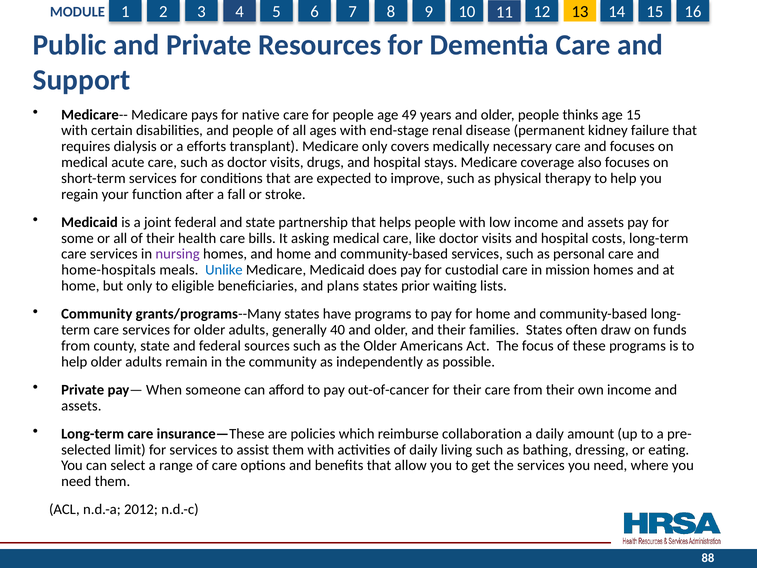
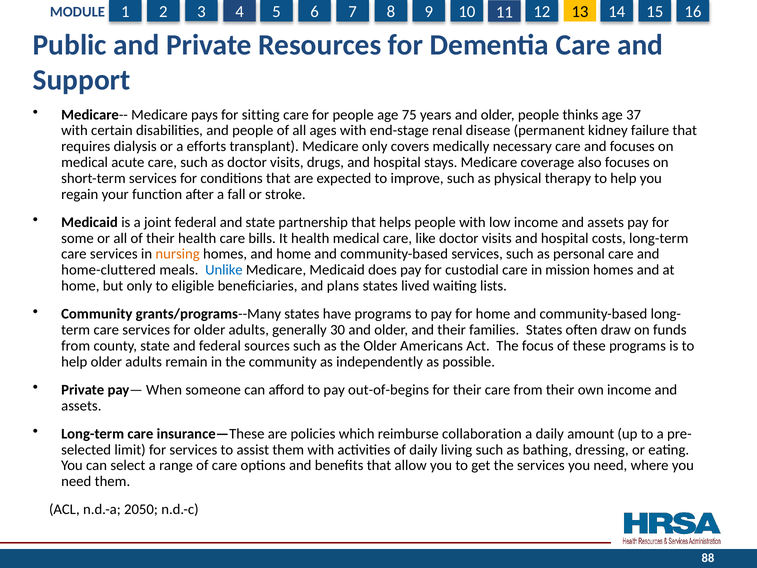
native: native -> sitting
49: 49 -> 75
age 15: 15 -> 37
It asking: asking -> health
nursing colour: purple -> orange
home-hospitals: home-hospitals -> home-cluttered
prior: prior -> lived
40: 40 -> 30
out-of-cancer: out-of-cancer -> out-of-begins
2012: 2012 -> 2050
